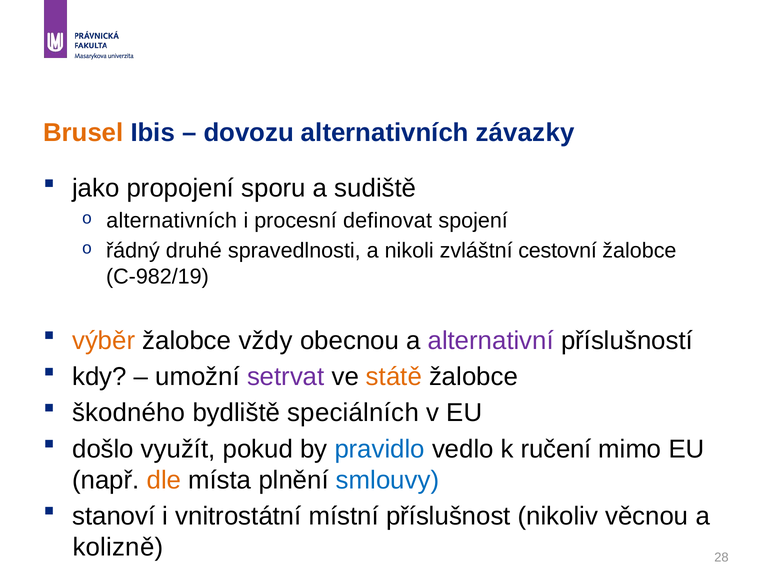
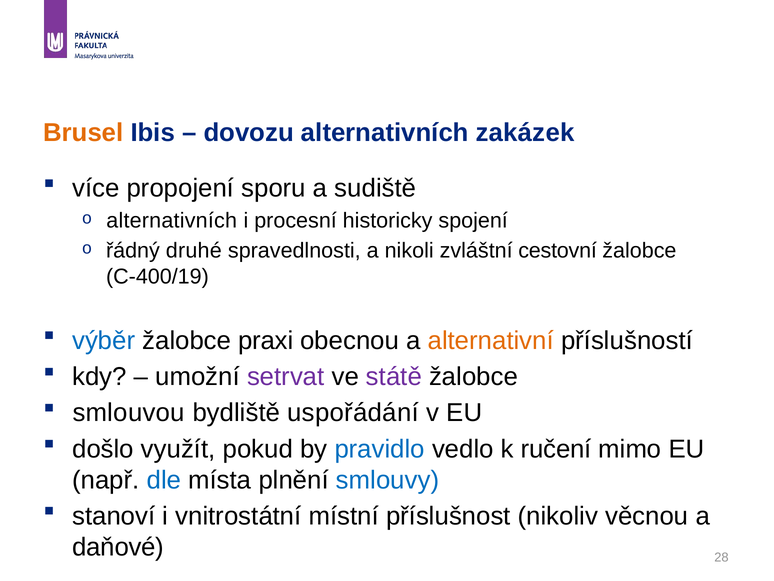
závazky: závazky -> zakázek
jako: jako -> více
definovat: definovat -> historicky
C-982/19: C-982/19 -> C-400/19
výběr colour: orange -> blue
vždy: vždy -> praxi
alternativní colour: purple -> orange
státě colour: orange -> purple
škodného: škodného -> smlouvou
speciálních: speciálních -> uspořádání
dle colour: orange -> blue
kolizně: kolizně -> daňové
